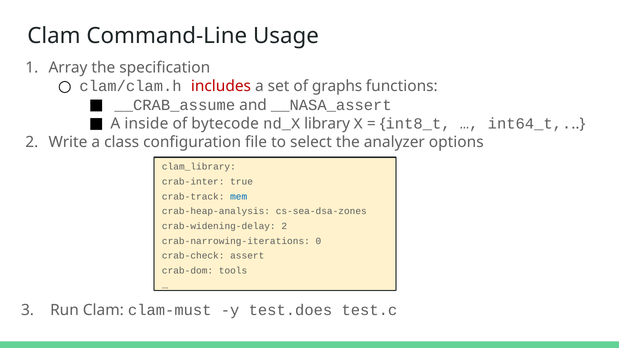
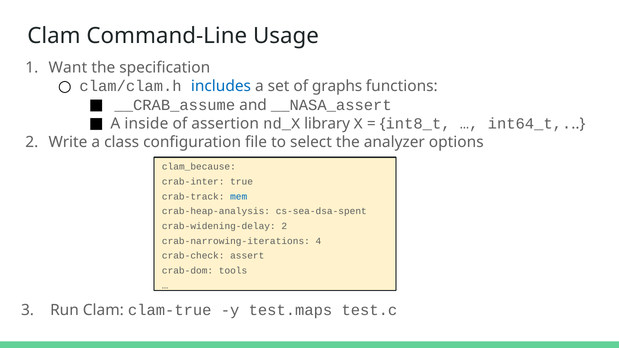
Array: Array -> Want
includes colour: red -> blue
bytecode: bytecode -> assertion
clam_library: clam_library -> clam_because
cs-sea-dsa-zones: cs-sea-dsa-zones -> cs-sea-dsa-spent
0: 0 -> 4
clam-must: clam-must -> clam-true
test.does: test.does -> test.maps
